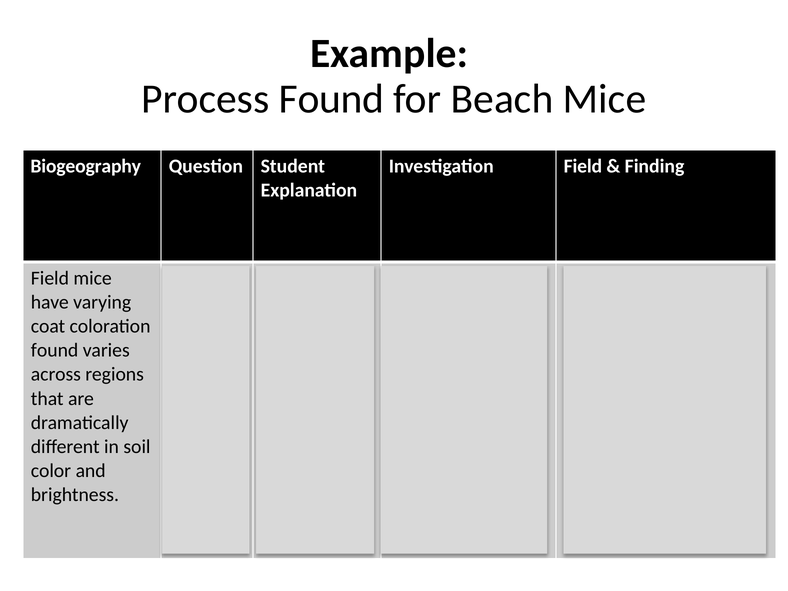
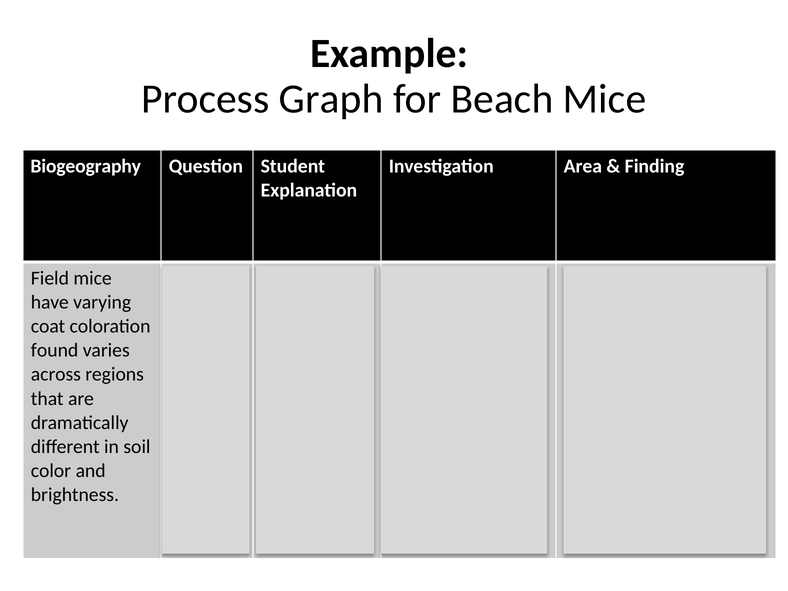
Process Found: Found -> Graph
Investigation Field: Field -> Area
